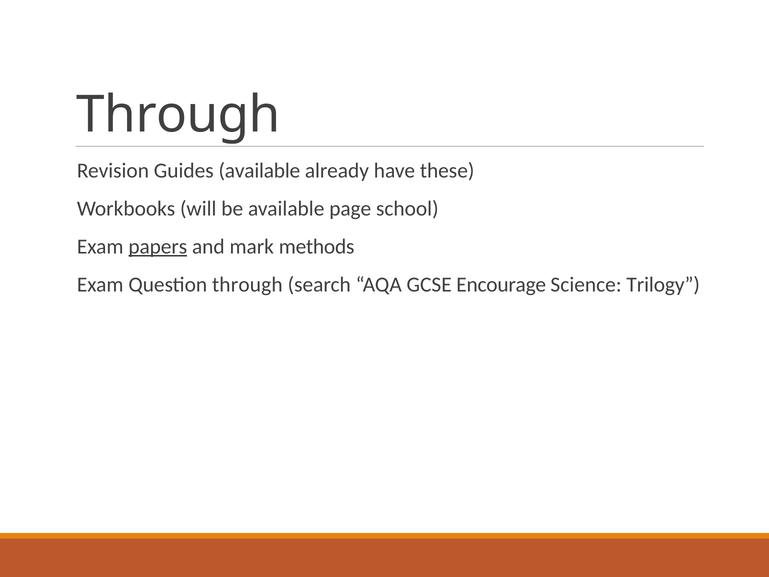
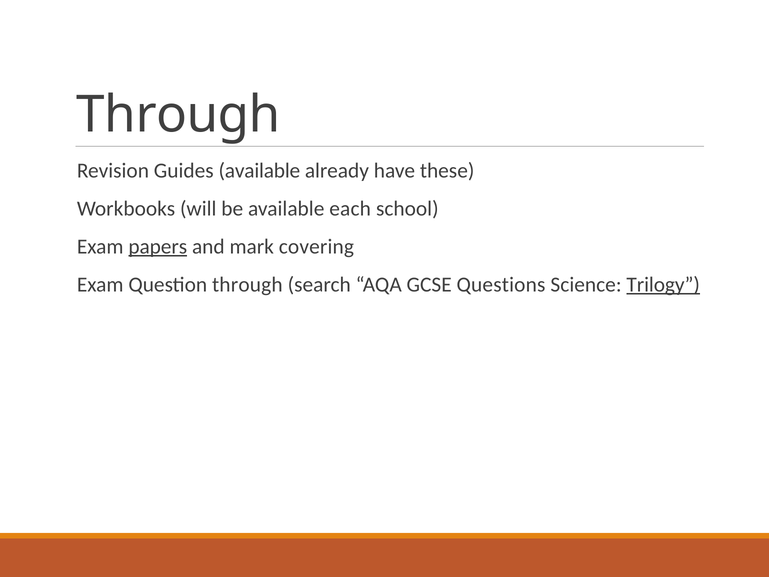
page: page -> each
methods: methods -> covering
Encourage: Encourage -> Questions
Trilogy underline: none -> present
